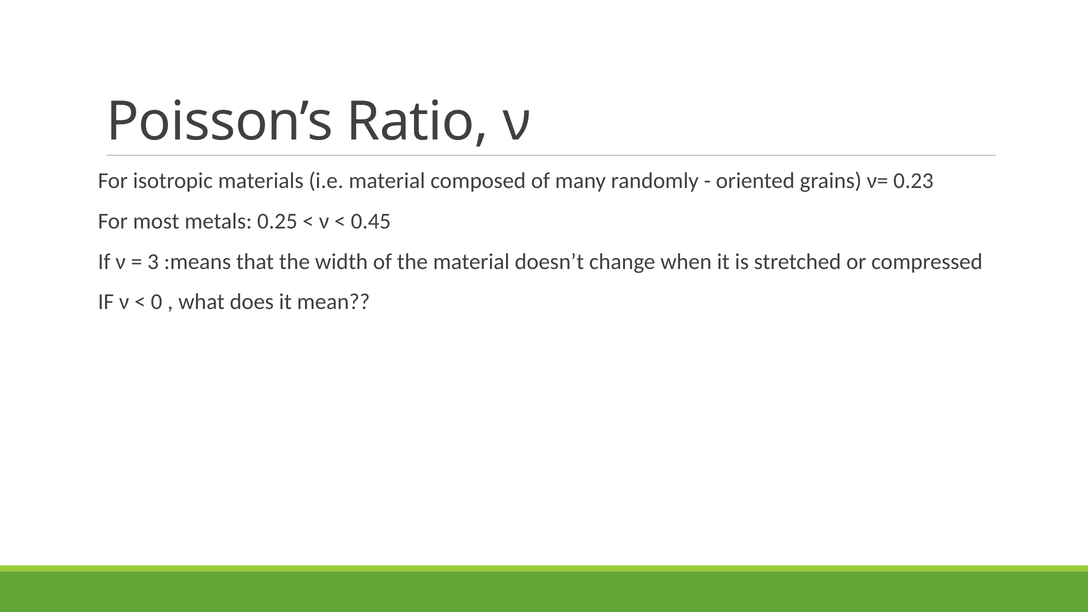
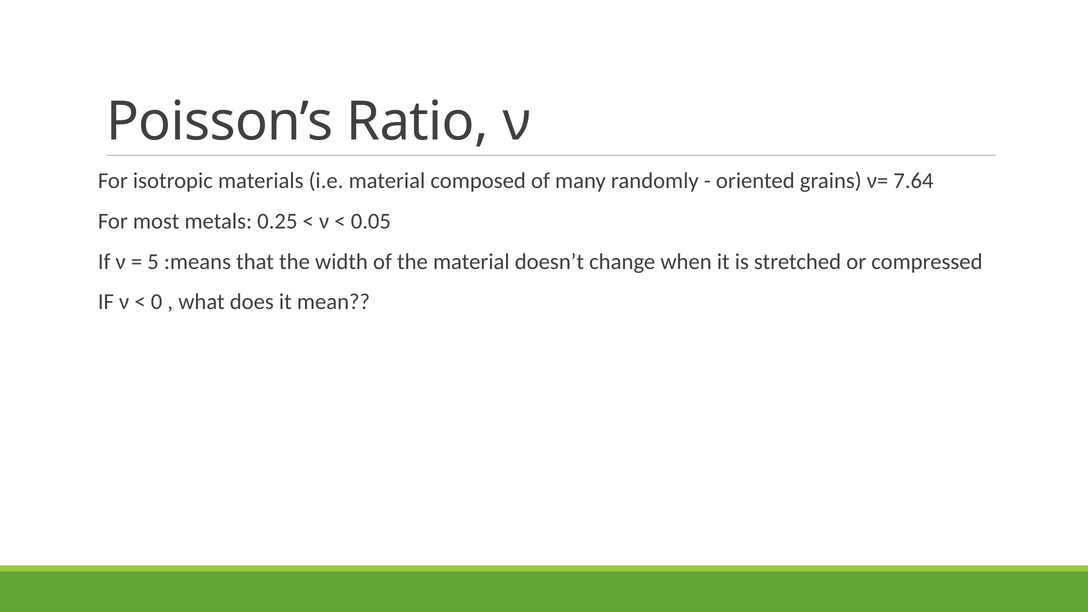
0.23: 0.23 -> 7.64
0.45: 0.45 -> 0.05
3: 3 -> 5
